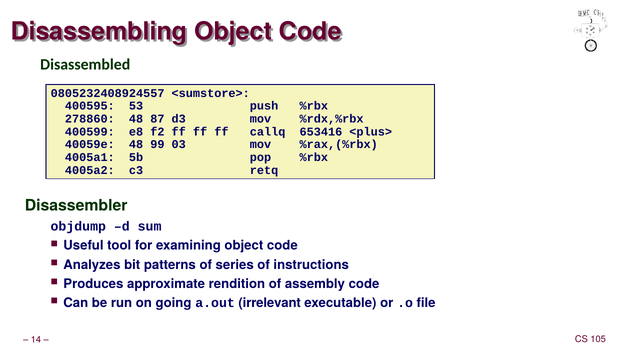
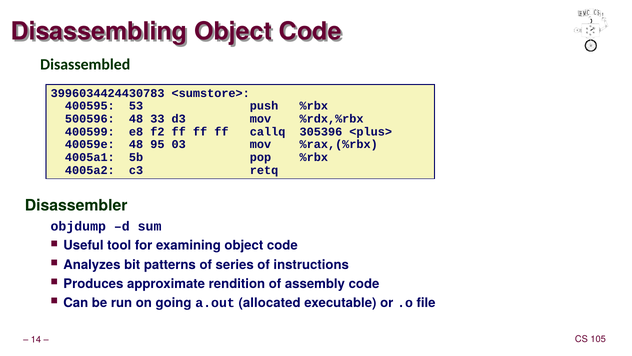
0805232408924557: 0805232408924557 -> 3996034424430783
278860: 278860 -> 500596
87: 87 -> 33
653416: 653416 -> 305396
99: 99 -> 95
irrelevant: irrelevant -> allocated
